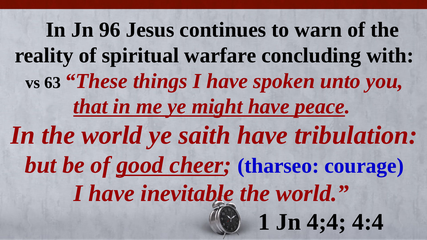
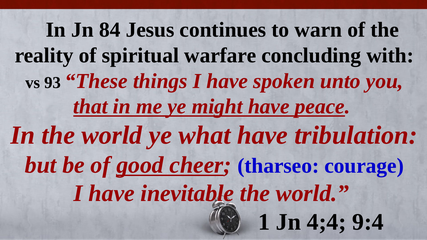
96: 96 -> 84
63: 63 -> 93
saith: saith -> what
4:4: 4:4 -> 9:4
